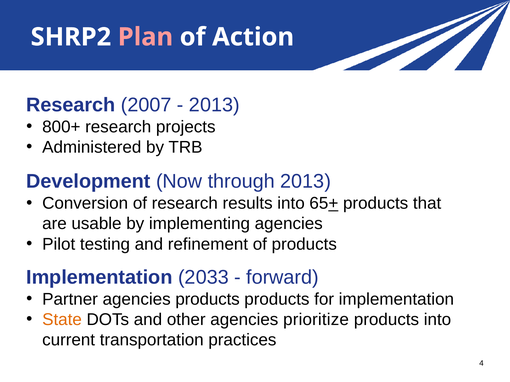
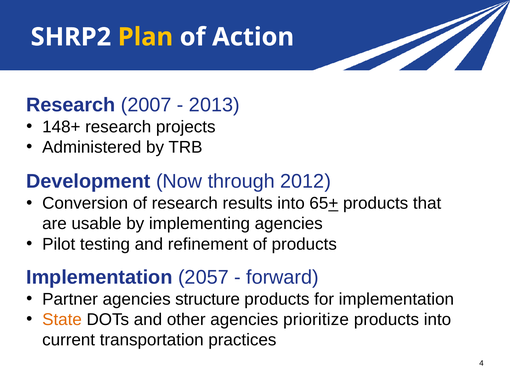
Plan colour: pink -> yellow
800+: 800+ -> 148+
through 2013: 2013 -> 2012
2033: 2033 -> 2057
agencies products: products -> structure
